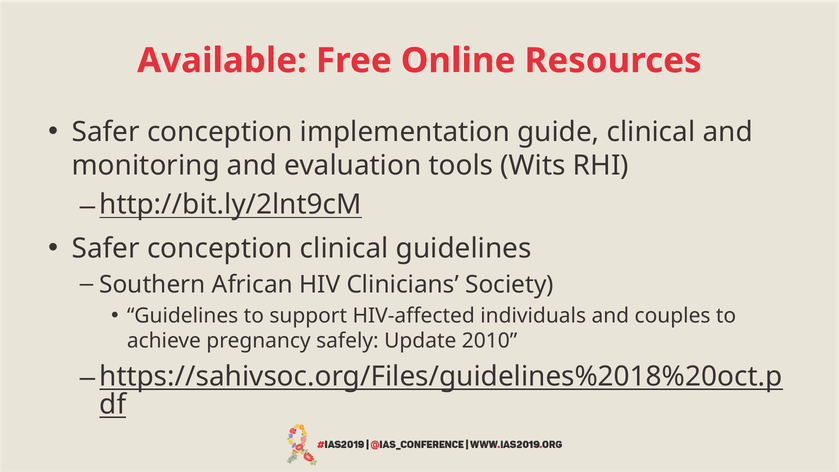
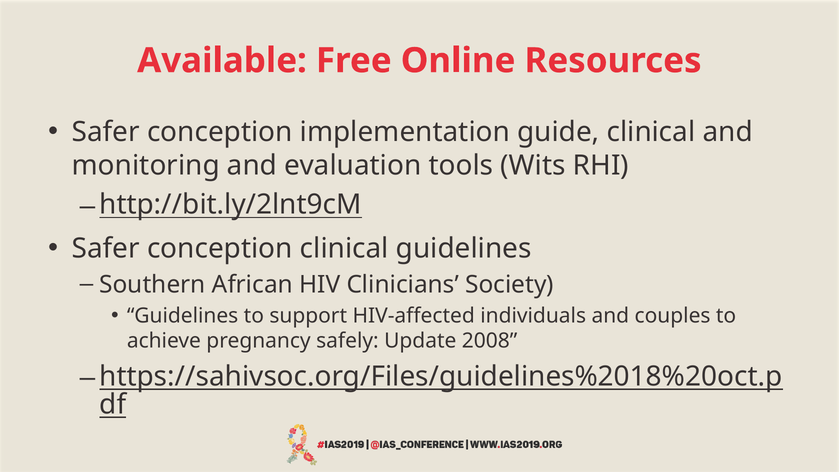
2010: 2010 -> 2008
